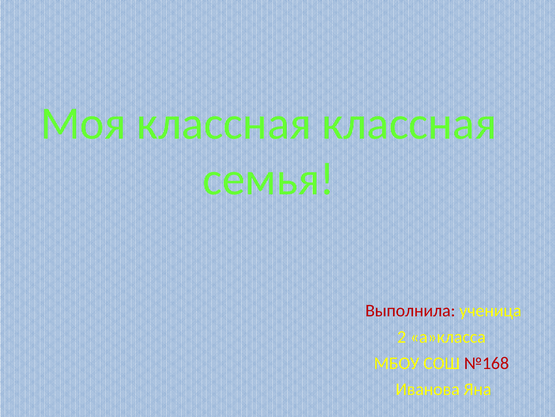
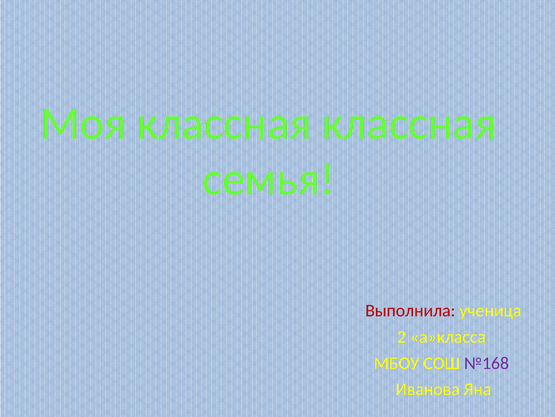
№168 colour: red -> purple
